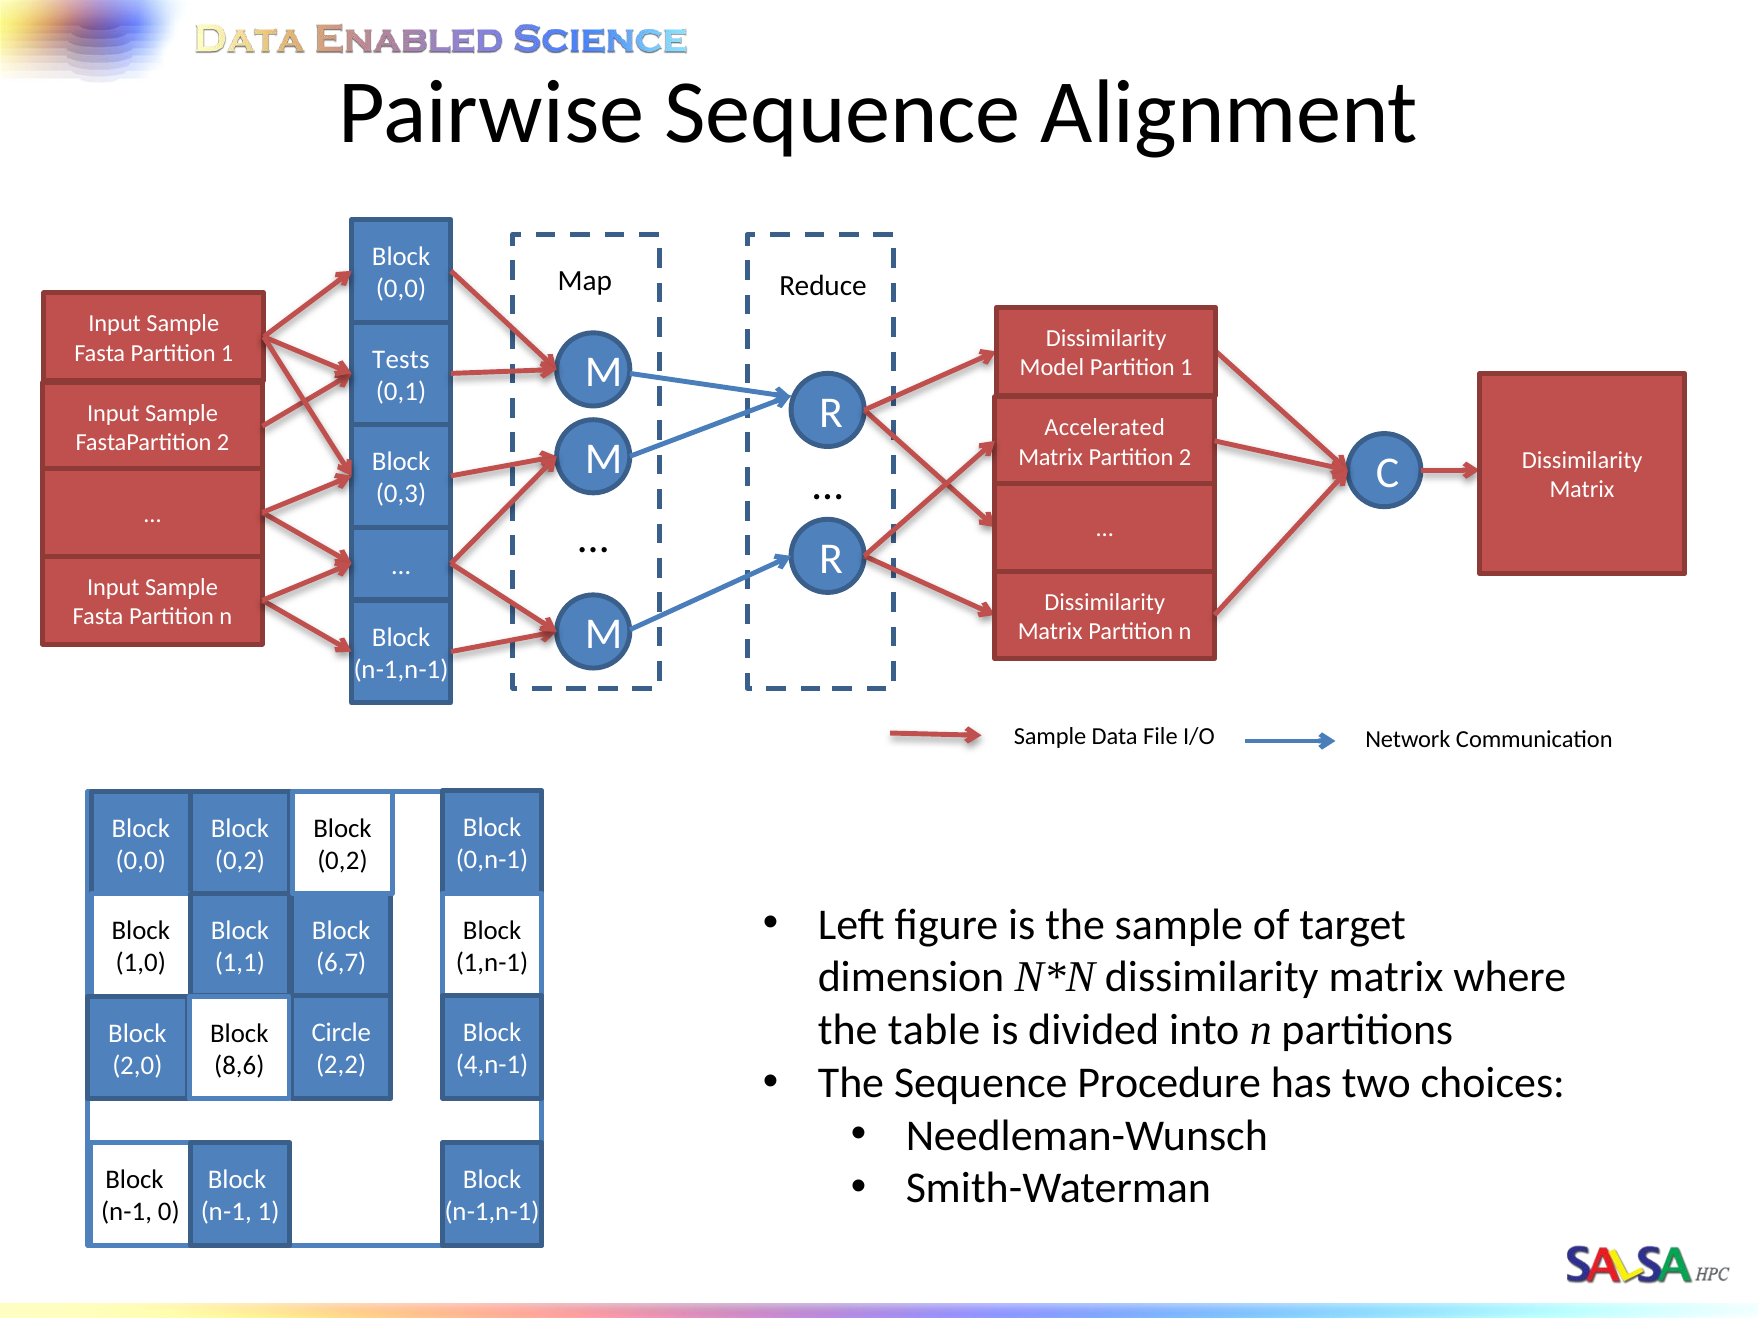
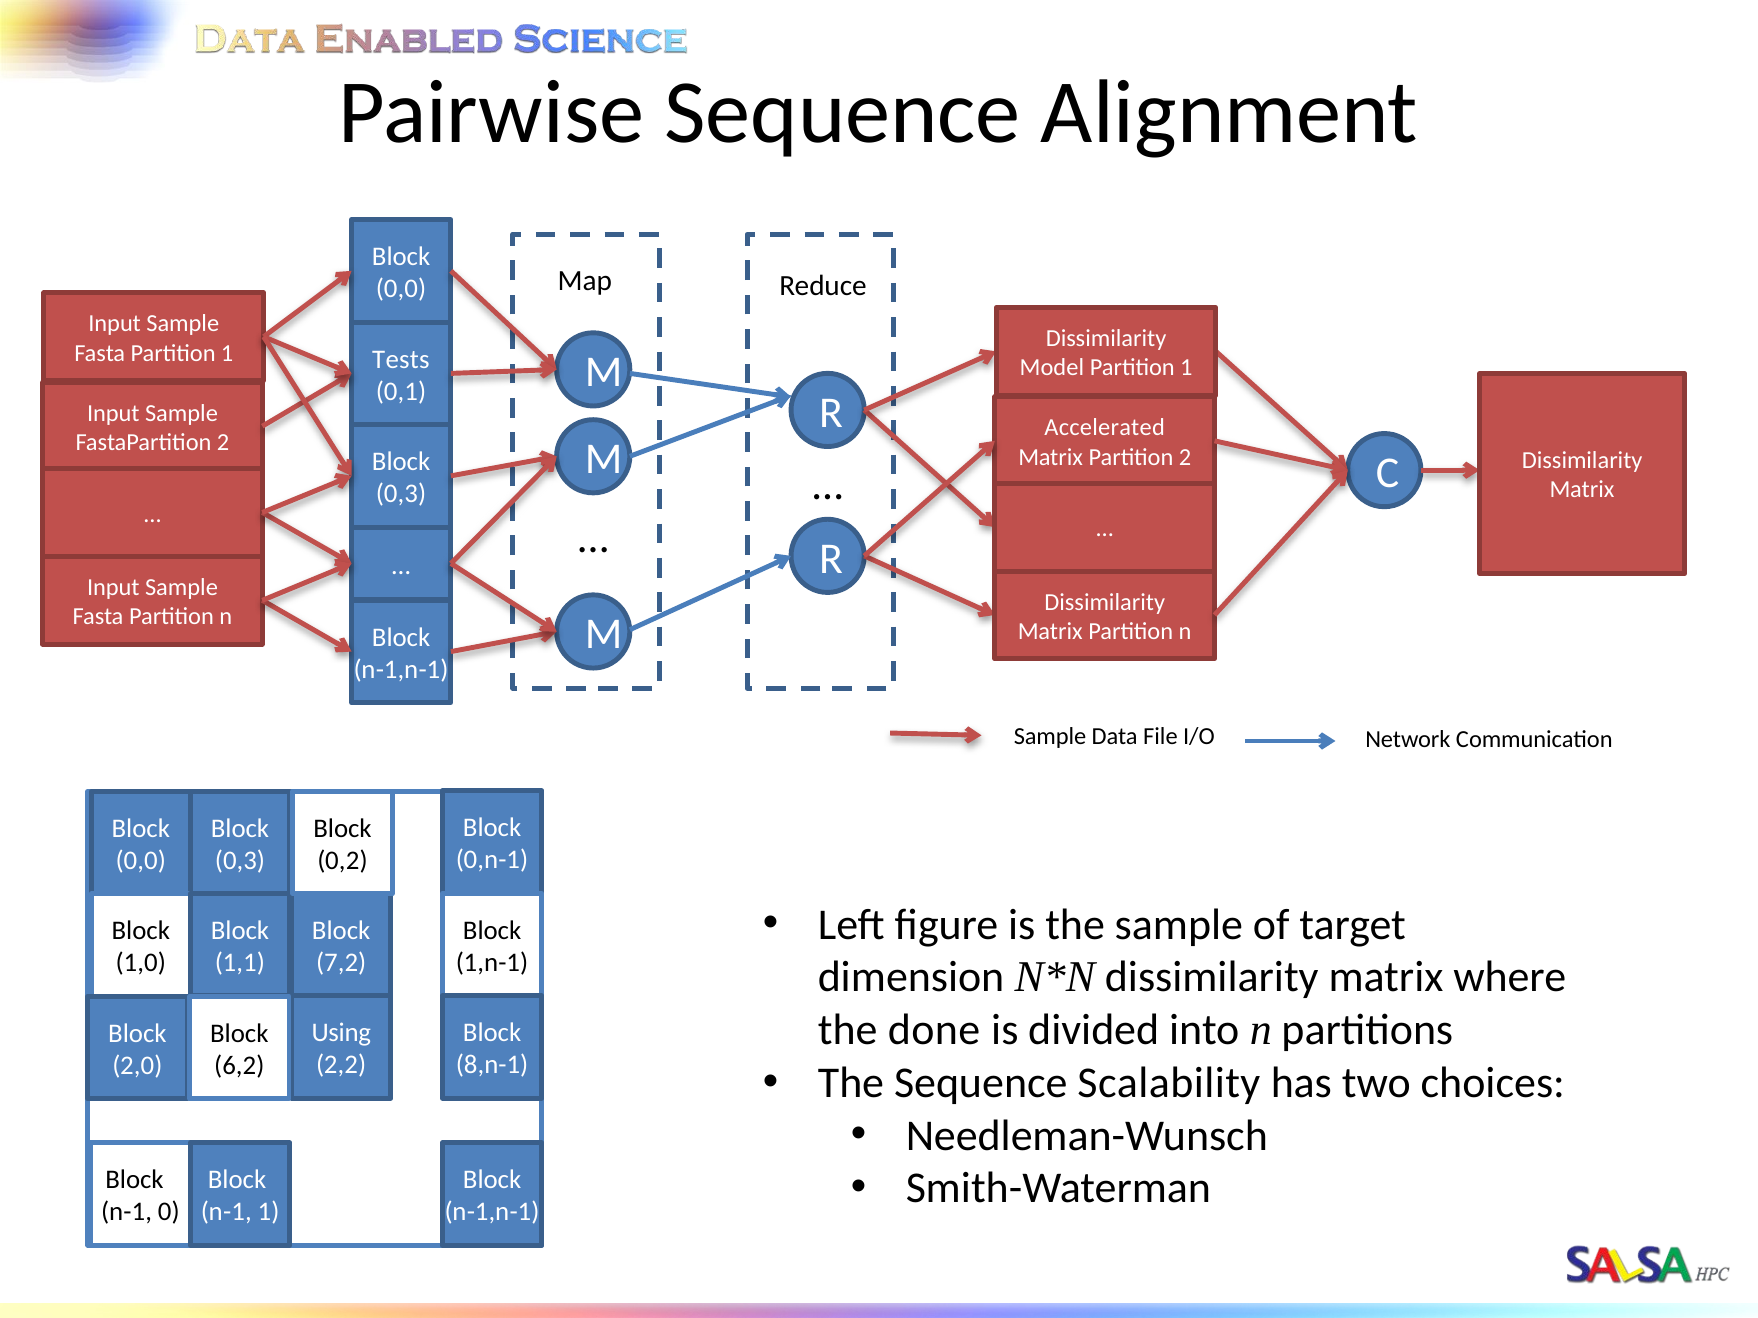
0,2 at (240, 861): 0,2 -> 0,3
6,7: 6,7 -> 7,2
table: table -> done
Circle: Circle -> Using
4,n-1: 4,n-1 -> 8,n-1
8,6: 8,6 -> 6,2
Procedure: Procedure -> Scalability
